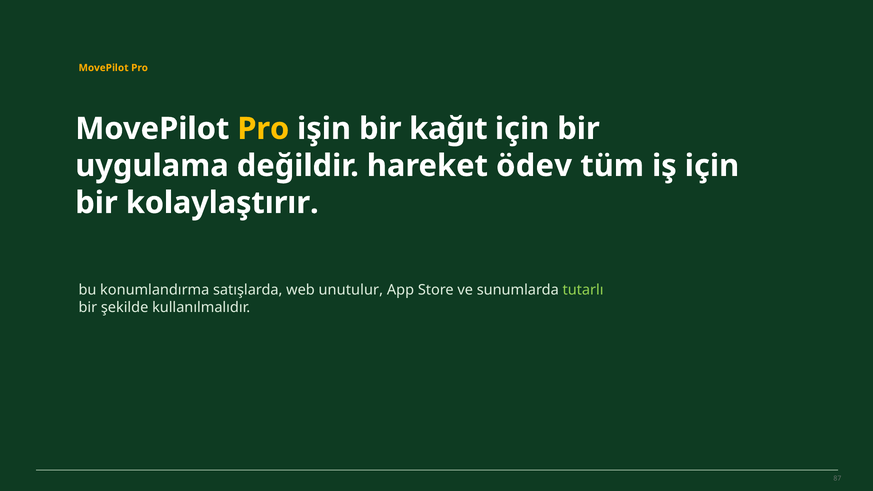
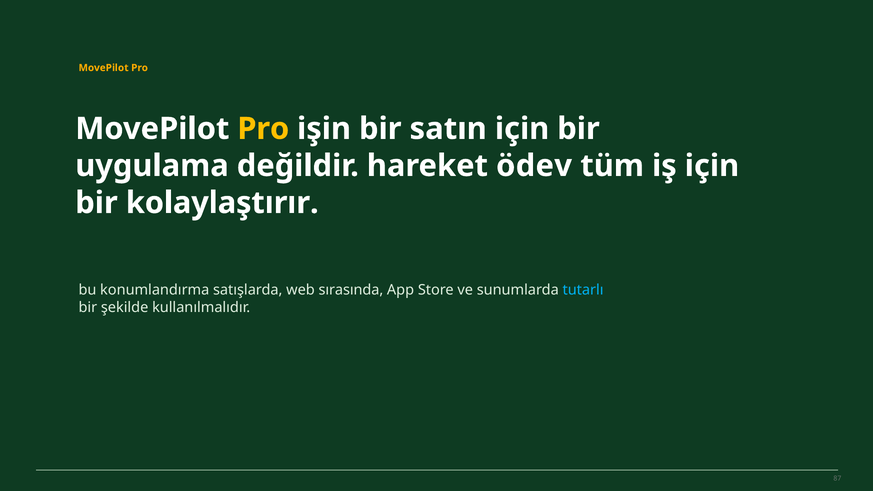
kağıt: kağıt -> satın
unutulur: unutulur -> sırasında
tutarlı colour: light green -> light blue
